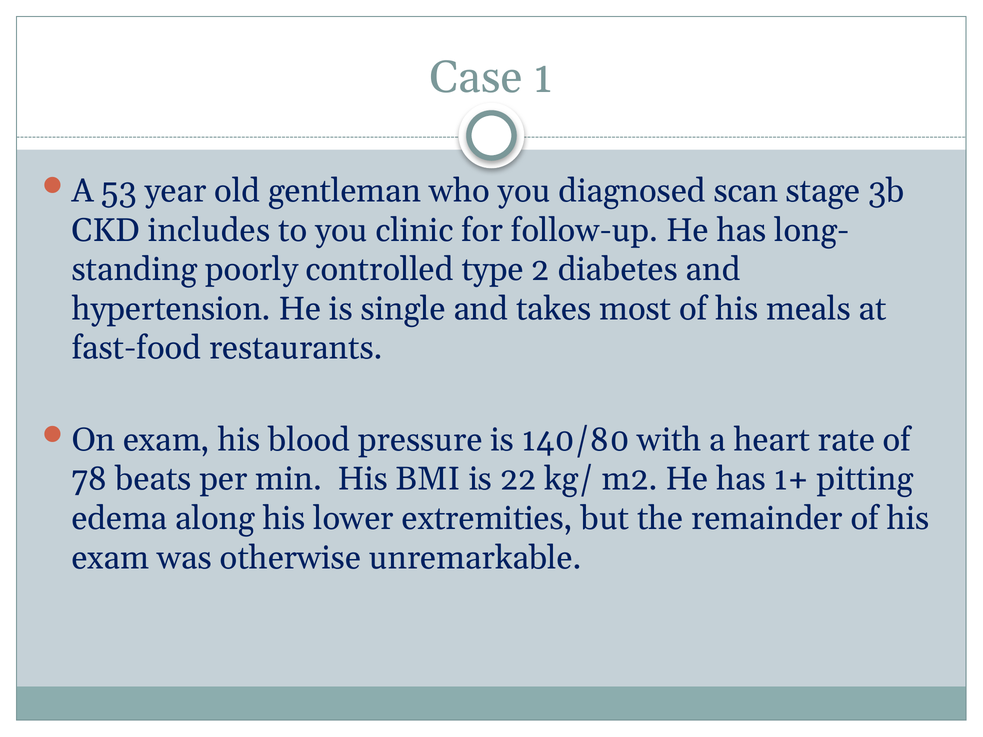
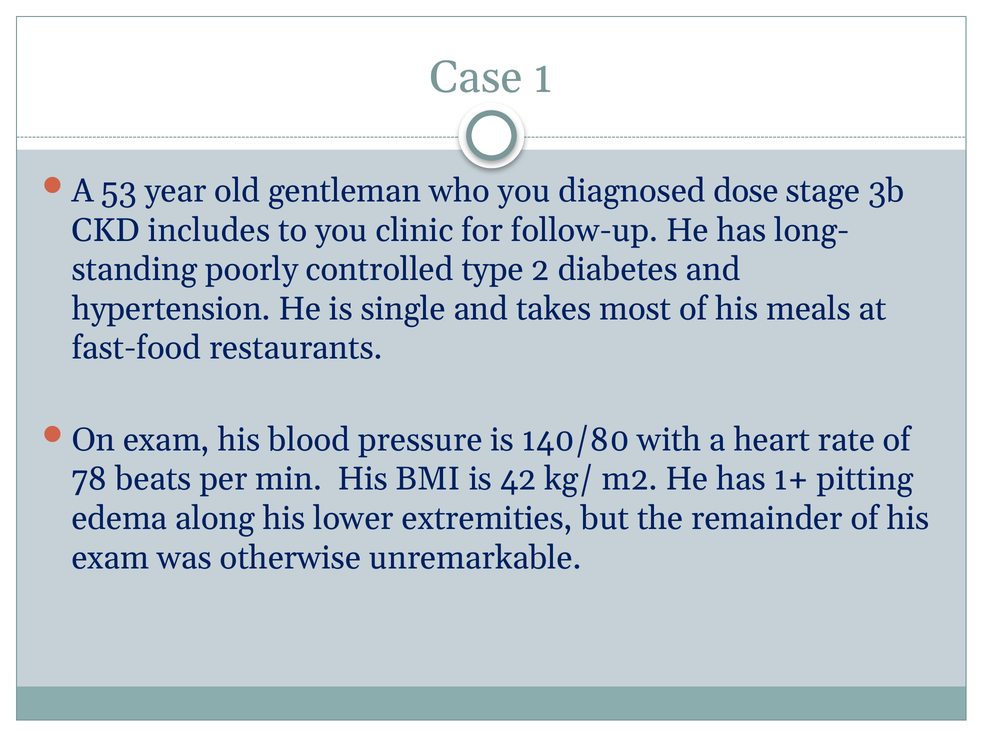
scan: scan -> dose
22: 22 -> 42
